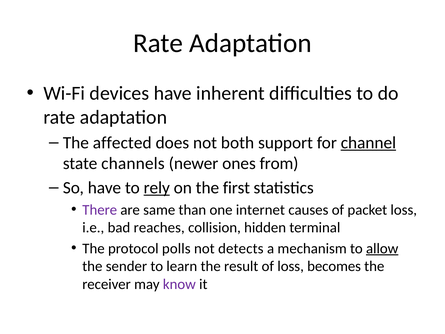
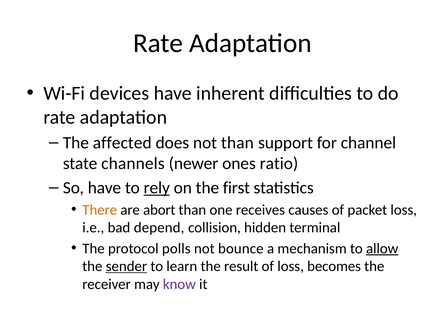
not both: both -> than
channel underline: present -> none
from: from -> ratio
There colour: purple -> orange
same: same -> abort
internet: internet -> receives
reaches: reaches -> depend
detects: detects -> bounce
sender underline: none -> present
